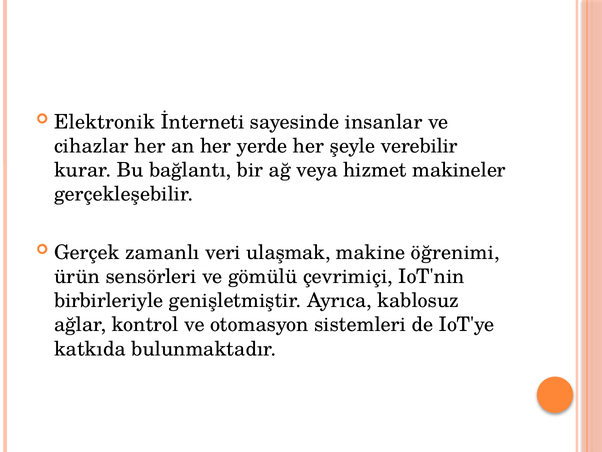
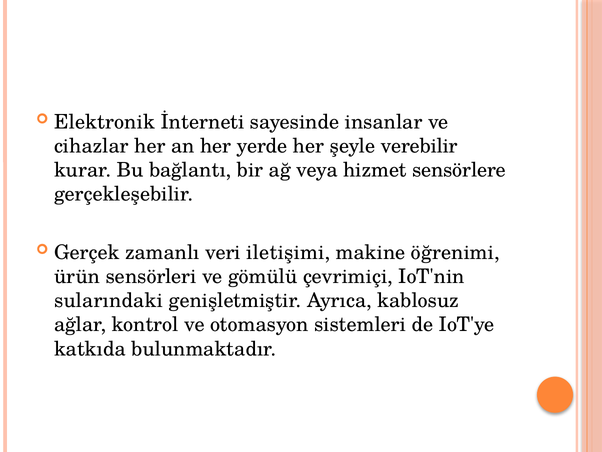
makineler: makineler -> sensörlere
ulaşmak: ulaşmak -> iletişimi
birbirleriyle: birbirleriyle -> sularındaki
